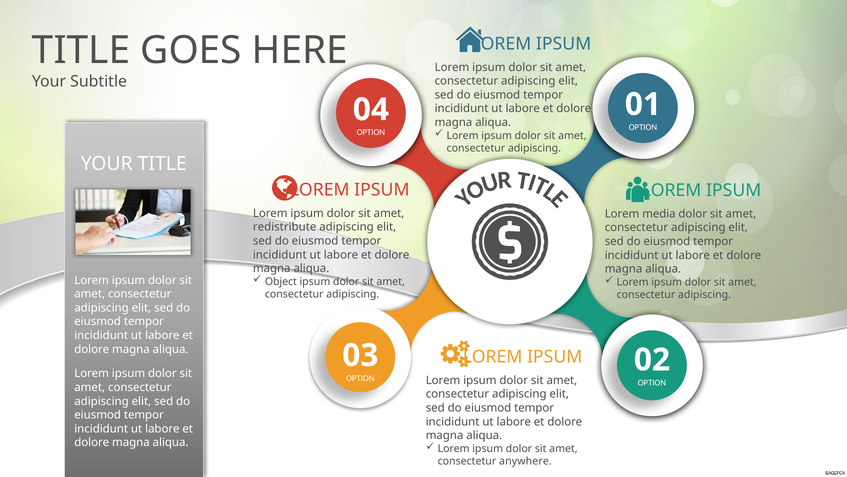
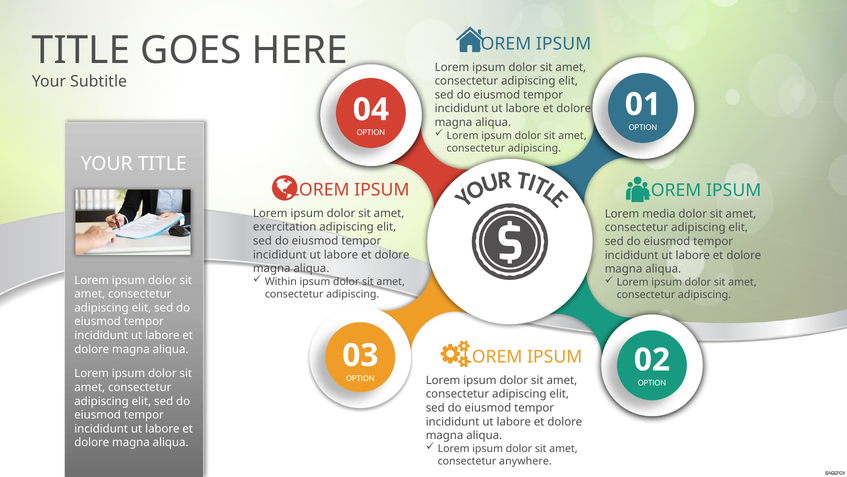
redistribute: redistribute -> exercitation
Object: Object -> Within
